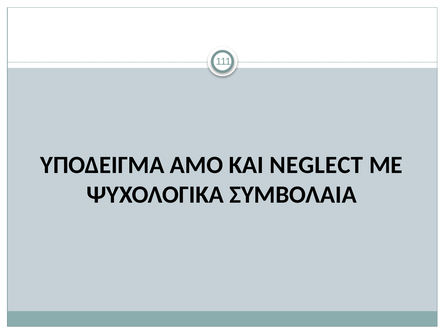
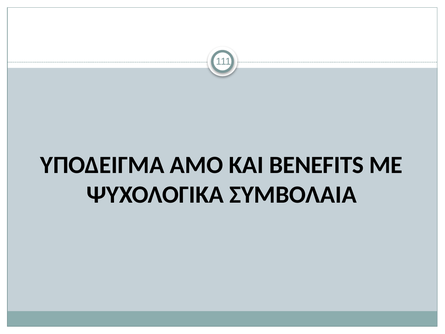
NEGLECT: NEGLECT -> BENEFITS
